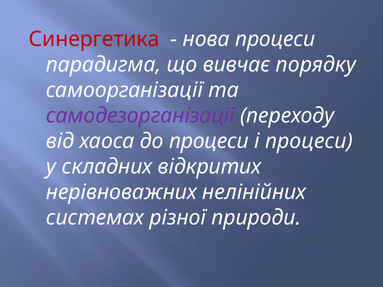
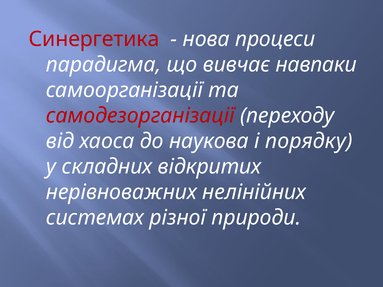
порядку: порядку -> навпаки
самодезорганізації colour: purple -> red
до процеси: процеси -> наукова
і процеси: процеси -> порядку
